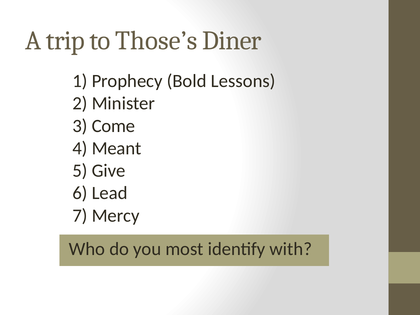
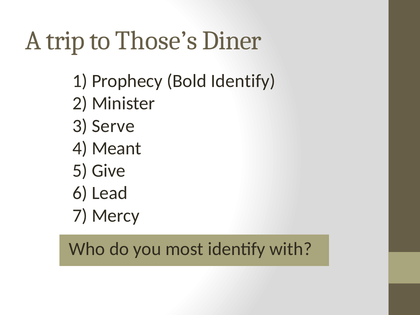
Bold Lessons: Lessons -> Identify
Come: Come -> Serve
